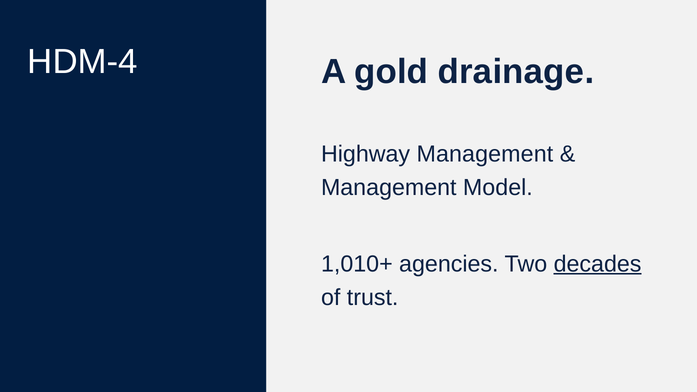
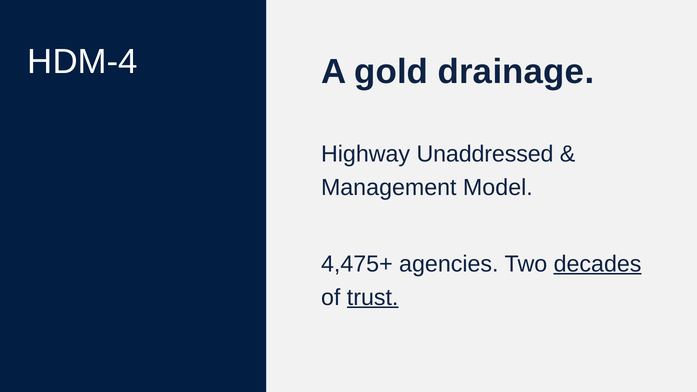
Highway Management: Management -> Unaddressed
1,010+: 1,010+ -> 4,475+
trust underline: none -> present
